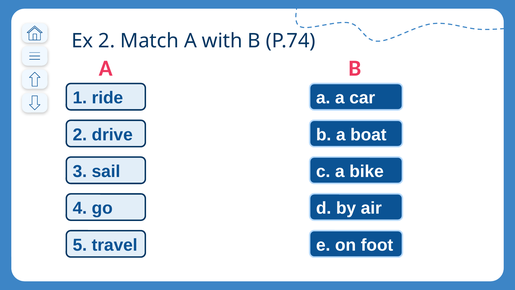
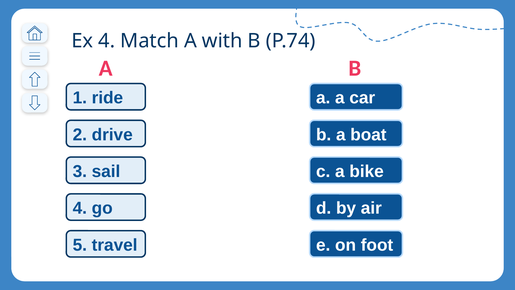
Ex 2: 2 -> 4
